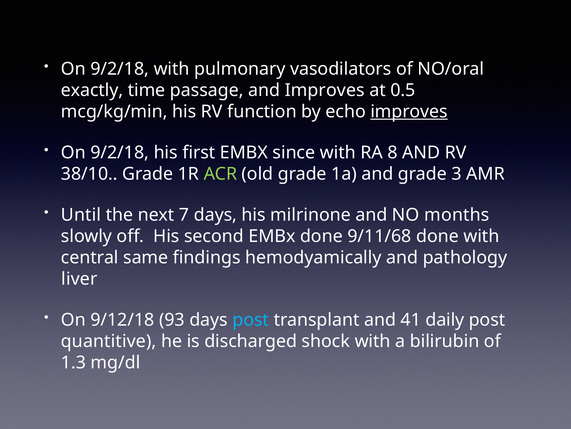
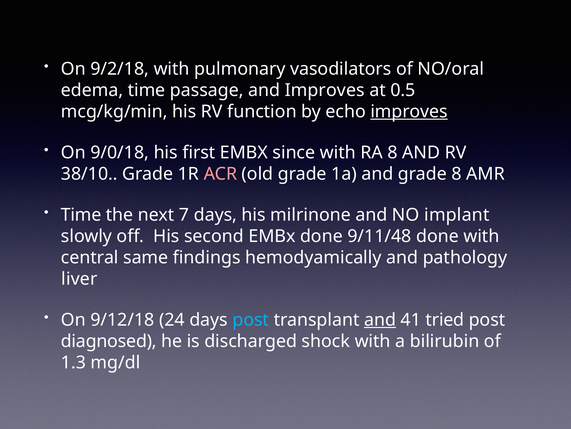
exactly: exactly -> edema
9/2/18 at (120, 152): 9/2/18 -> 9/0/18
ACR colour: light green -> pink
grade 3: 3 -> 8
Until at (81, 214): Until -> Time
months: months -> implant
9/11/68: 9/11/68 -> 9/11/48
93: 93 -> 24
and at (380, 319) underline: none -> present
daily: daily -> tried
quantitive: quantitive -> diagnosed
